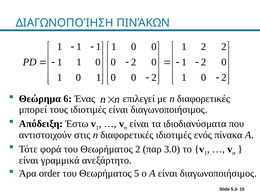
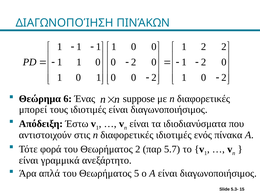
επιλεγεί: επιλεγεί -> suppose
3.0: 3.0 -> 5.7
order: order -> απλά
